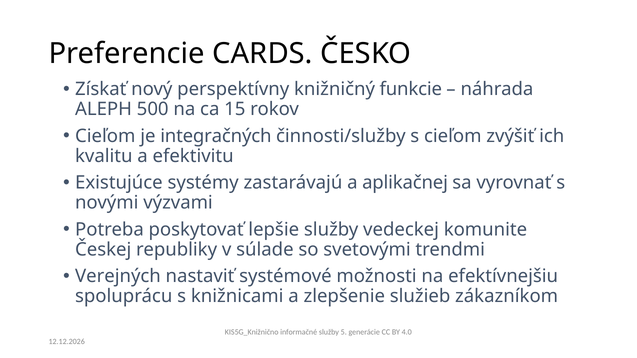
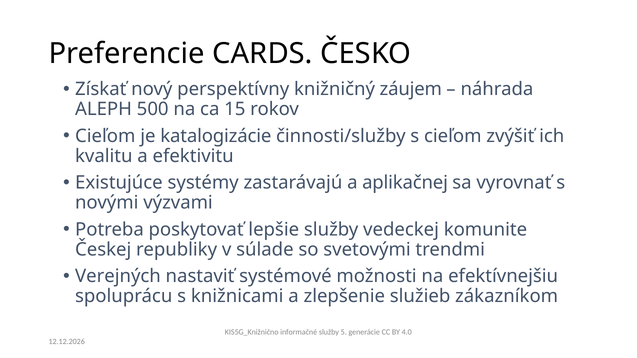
funkcie: funkcie -> záujem
integračných: integračných -> katalogizácie
